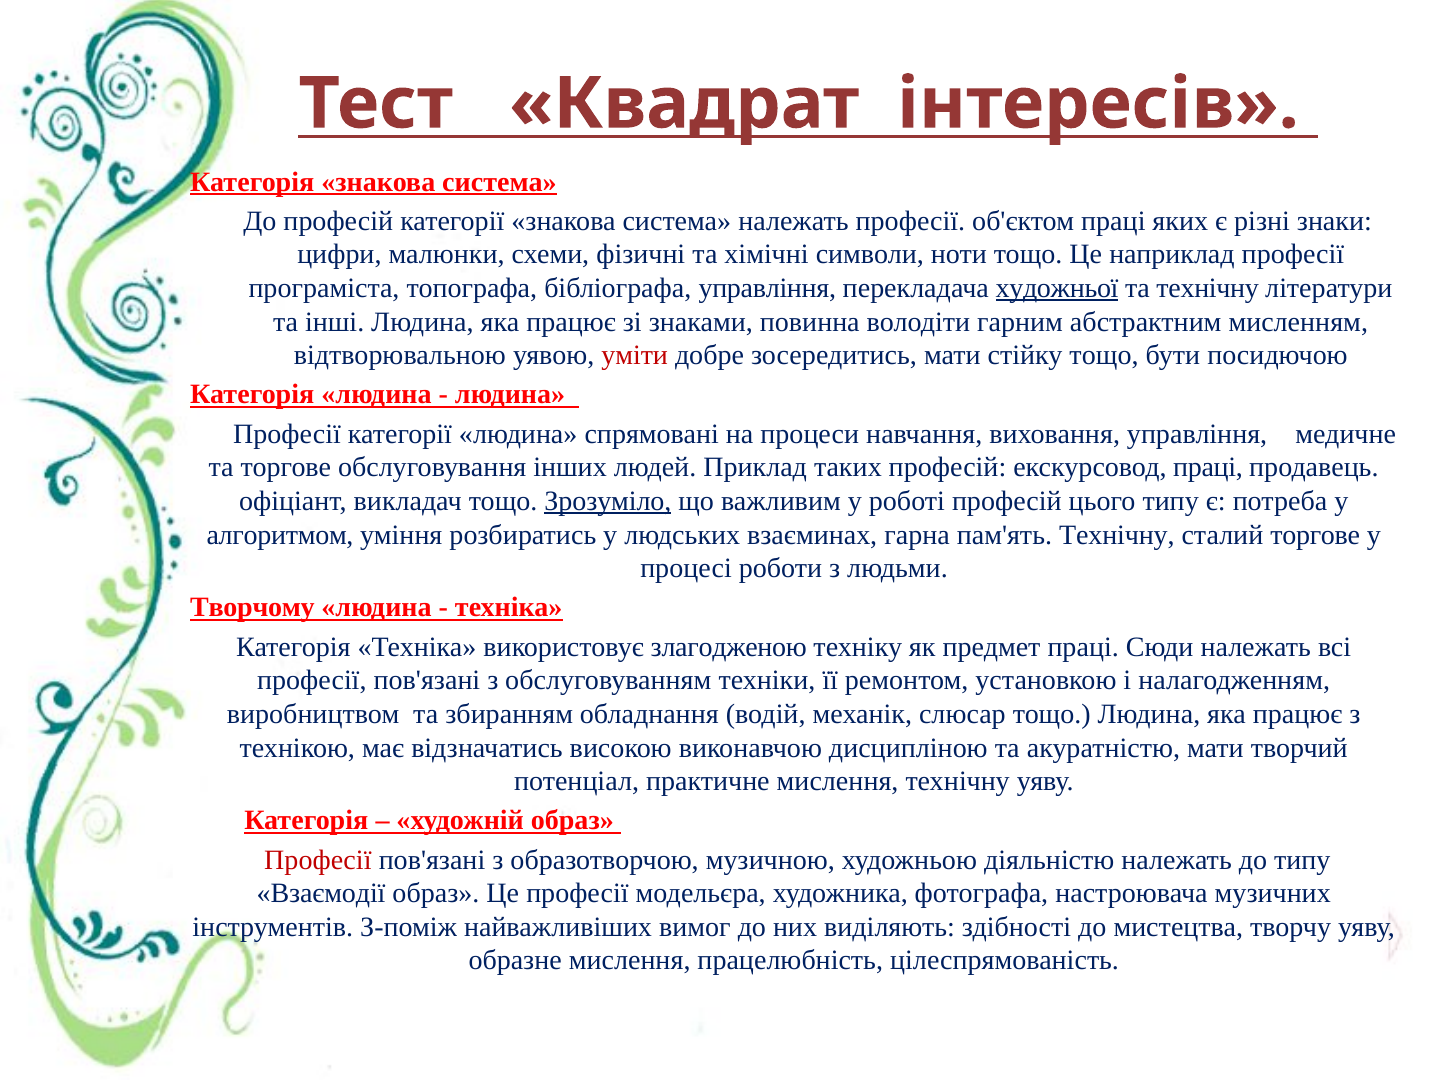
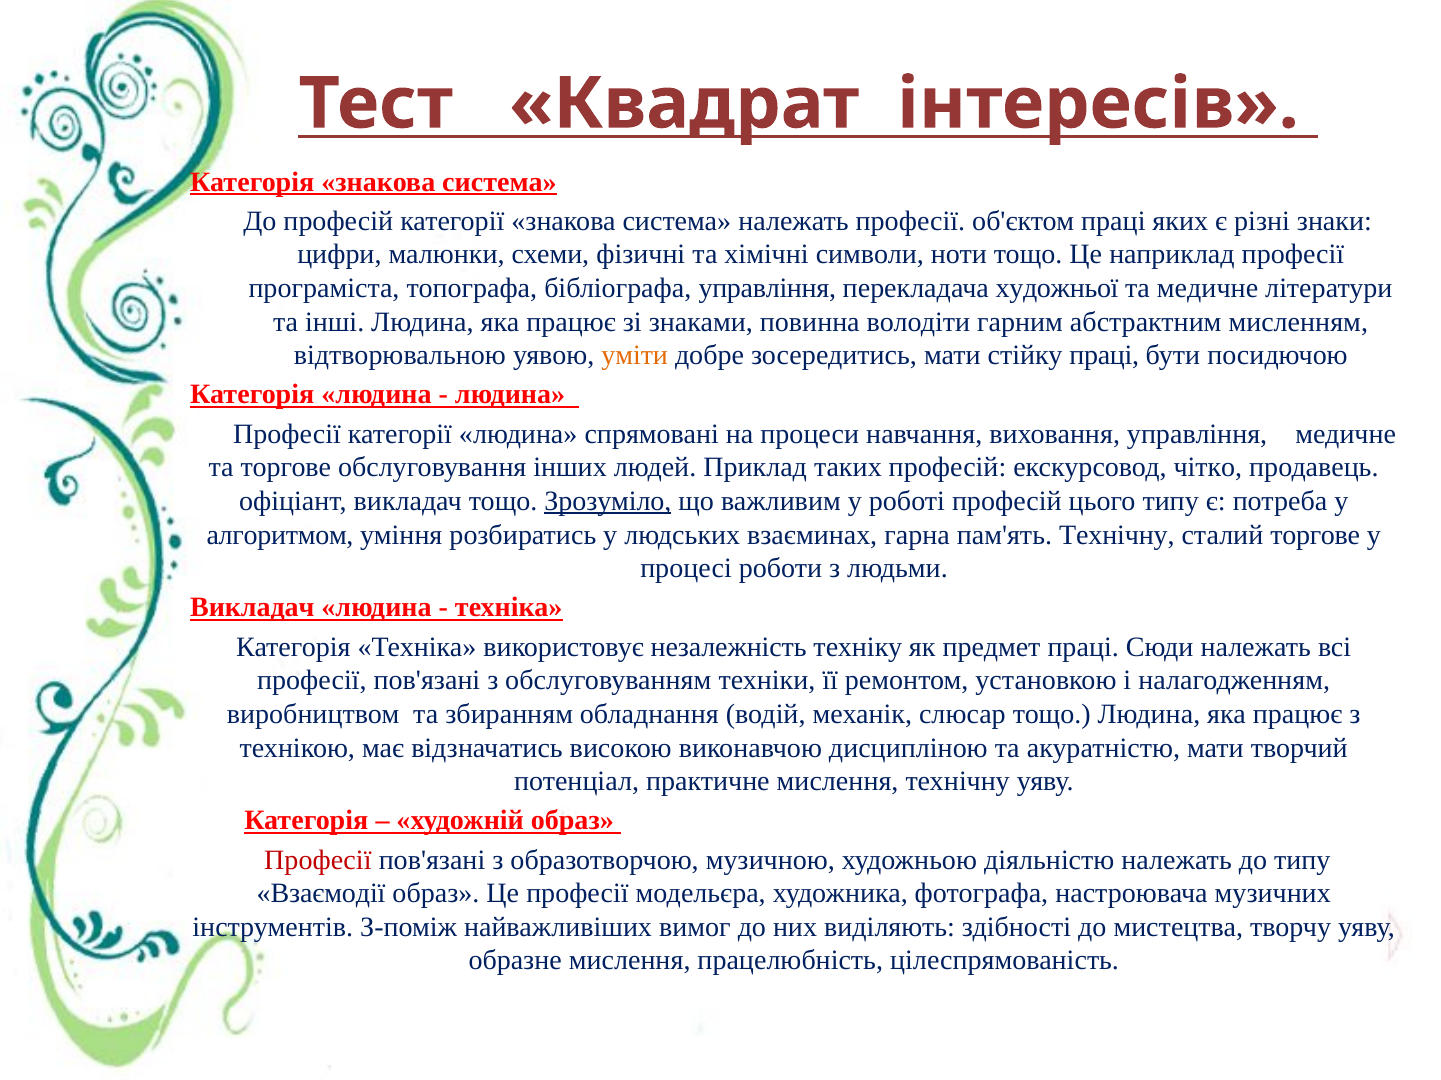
художньої underline: present -> none
та технічну: технічну -> медичне
уміти colour: red -> orange
стійку тощо: тощо -> праці
екскурсовод праці: праці -> чітко
Творчому at (252, 608): Творчому -> Викладач
злагодженою: злагодженою -> незалежність
